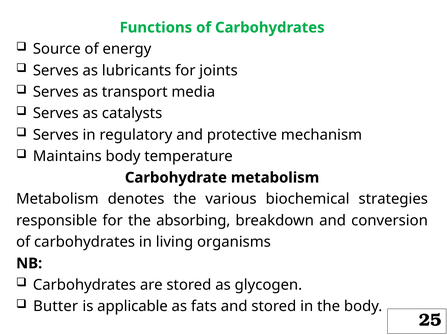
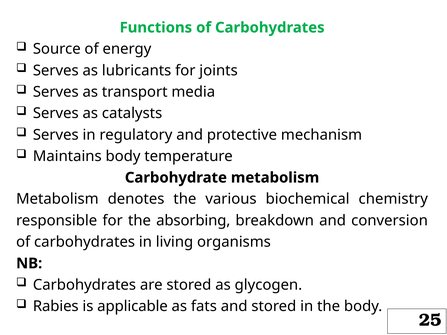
strategies: strategies -> chemistry
Butter: Butter -> Rabies
